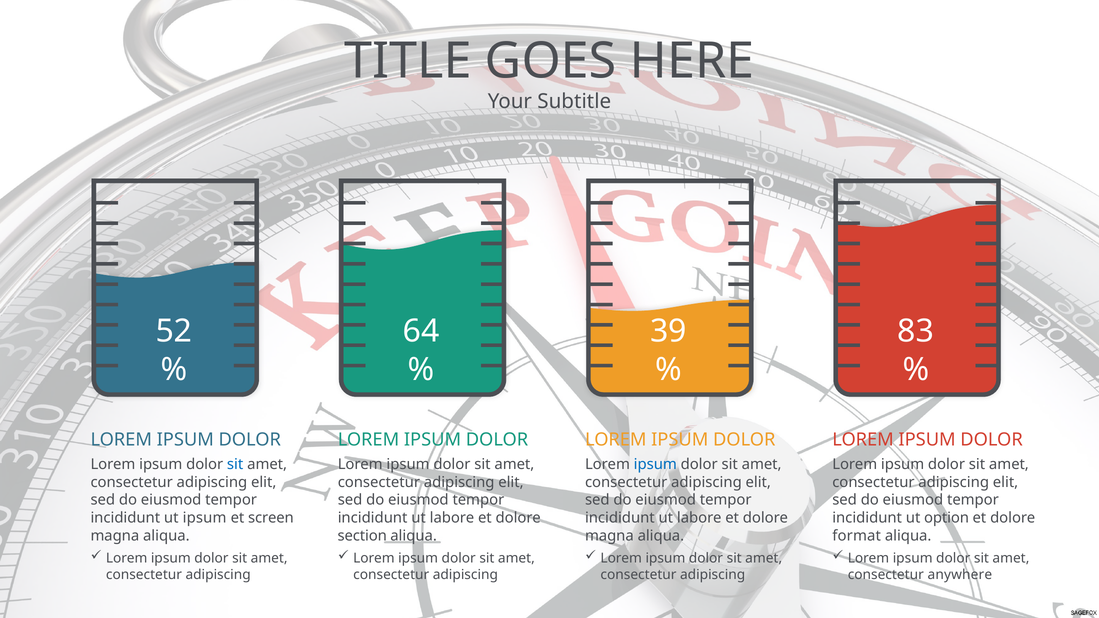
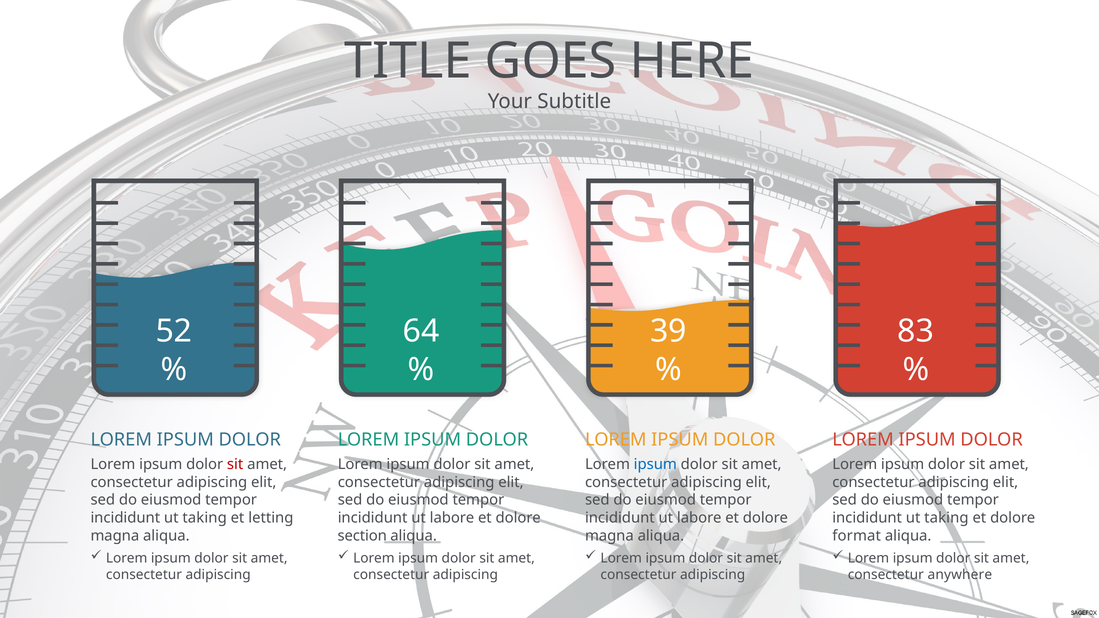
sit at (235, 464) colour: blue -> red
ipsum at (205, 518): ipsum -> taking
screen: screen -> letting
option at (947, 518): option -> taking
